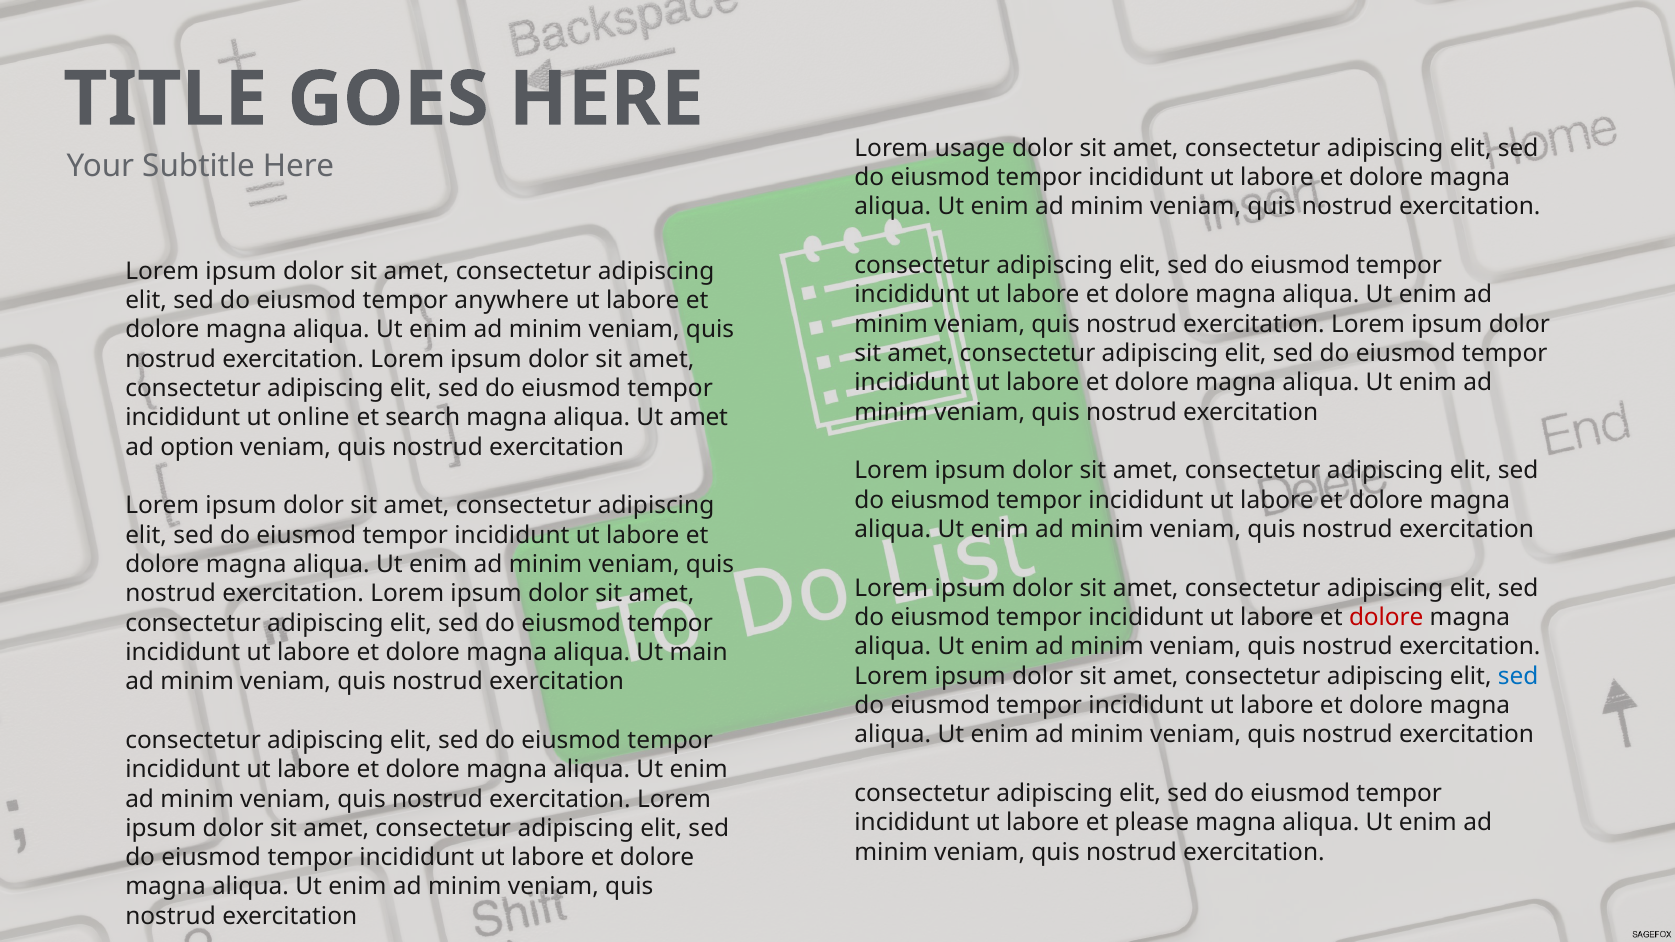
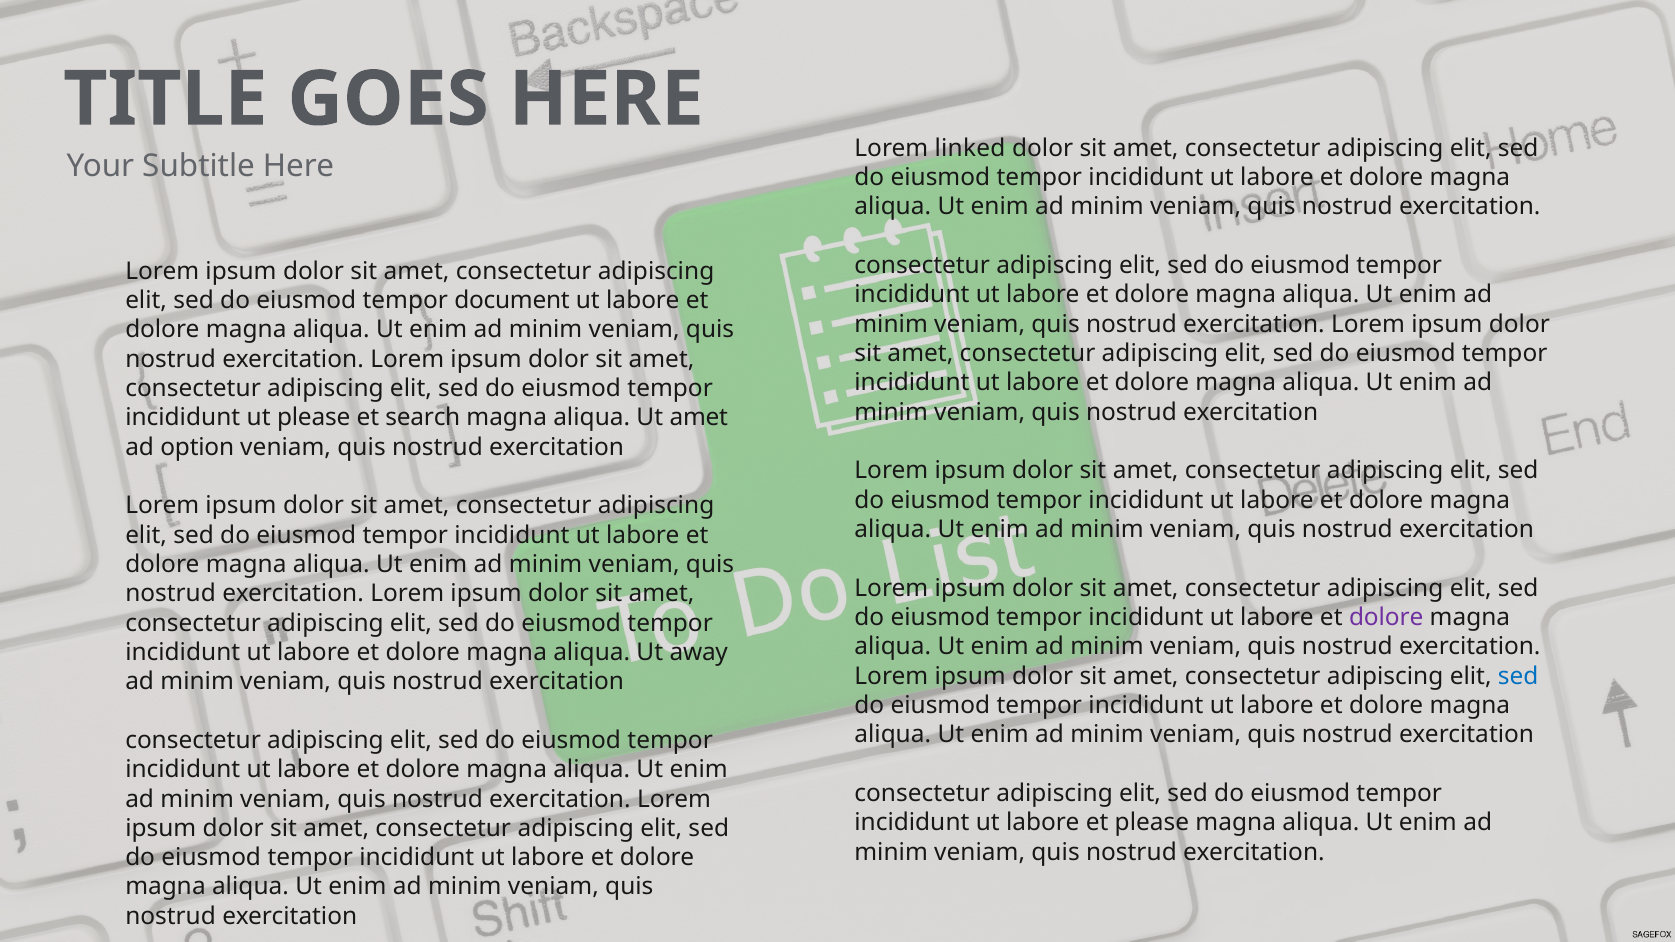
usage: usage -> linked
anywhere: anywhere -> document
ut online: online -> please
dolore at (1386, 618) colour: red -> purple
main: main -> away
